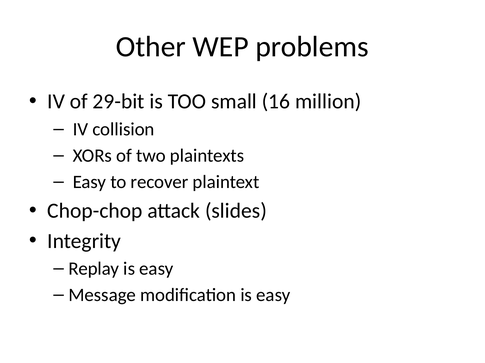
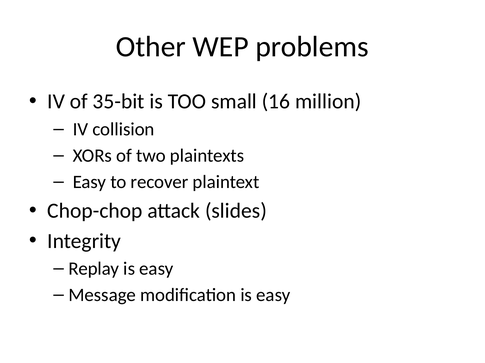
29-bit: 29-bit -> 35-bit
